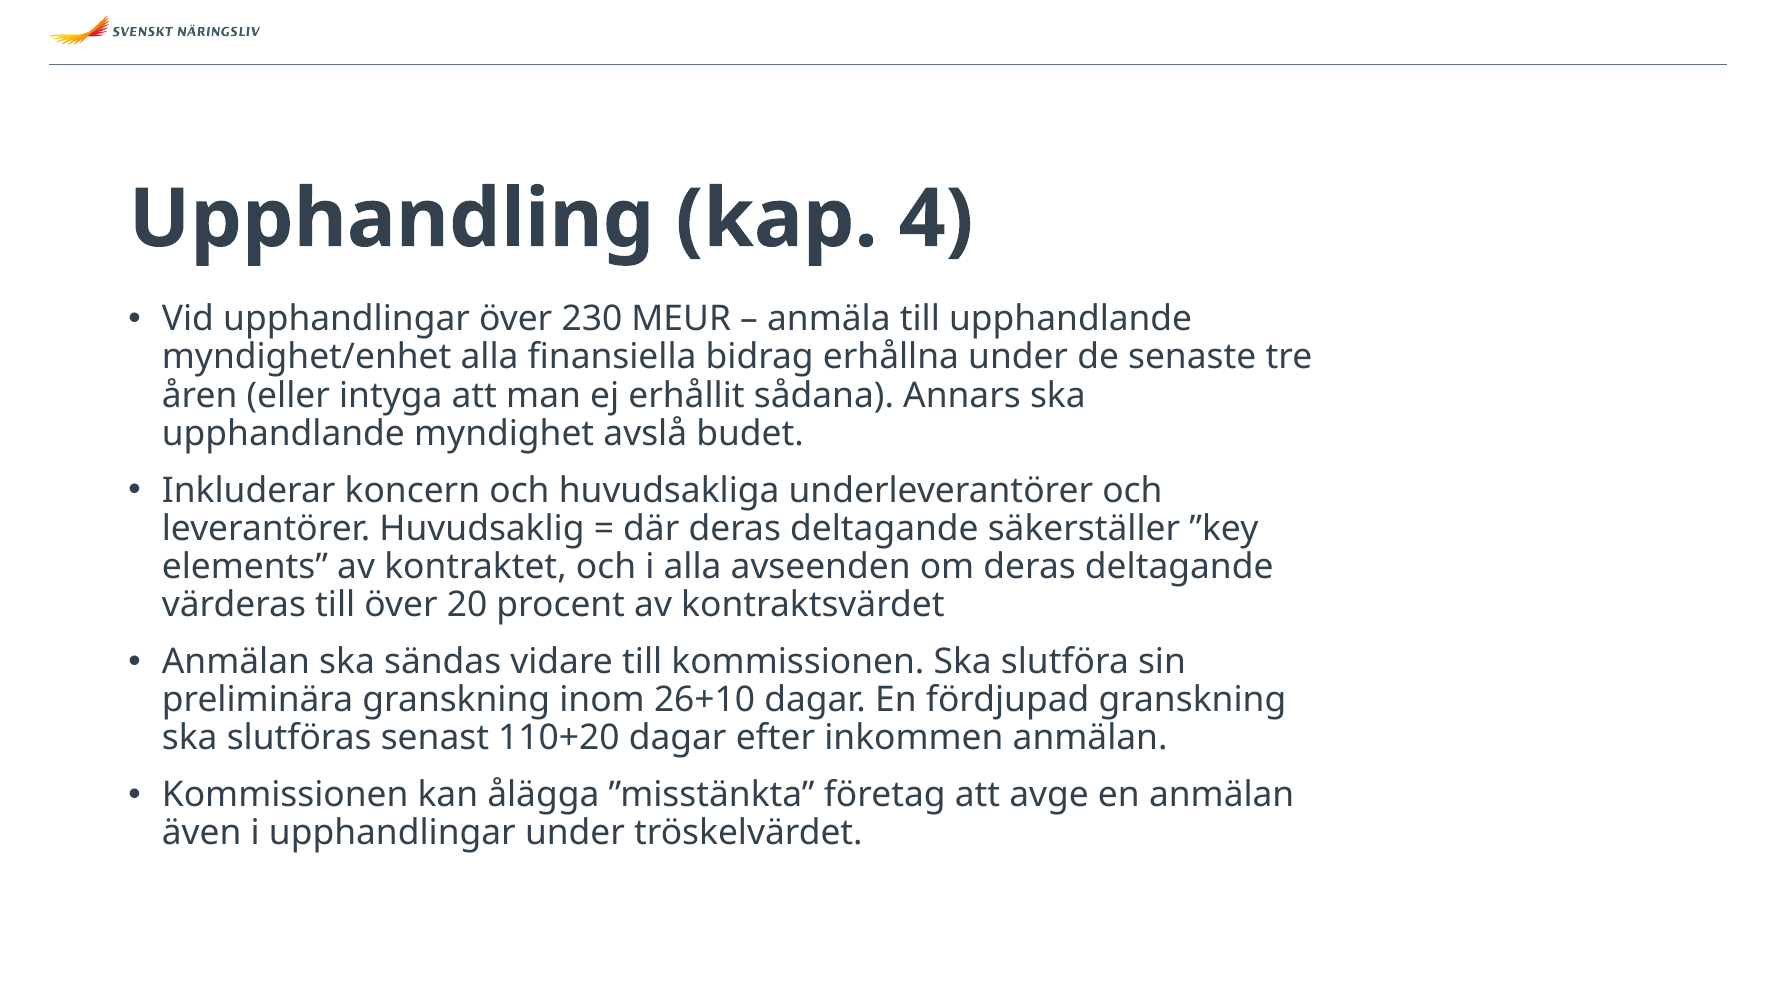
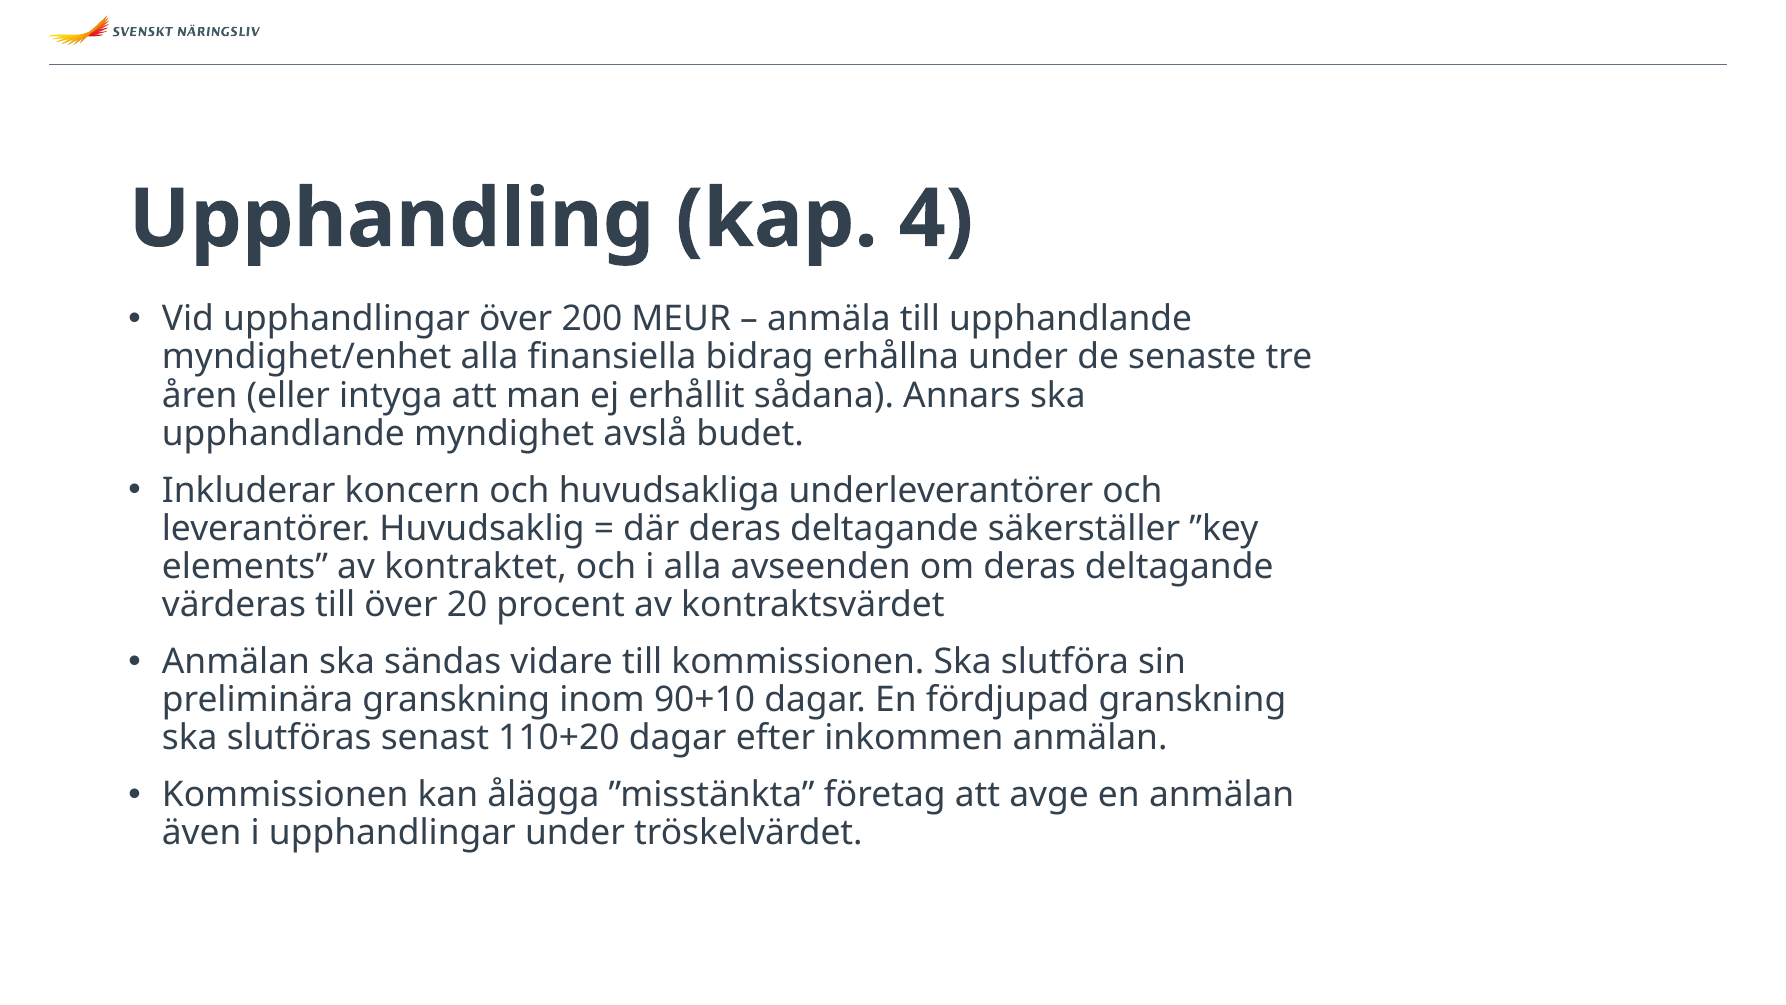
230: 230 -> 200
26+10: 26+10 -> 90+10
